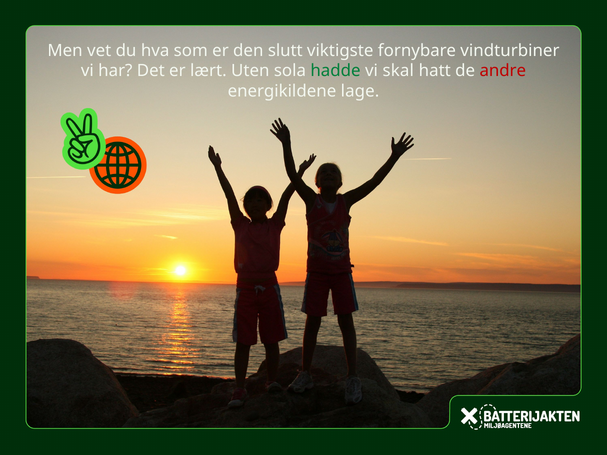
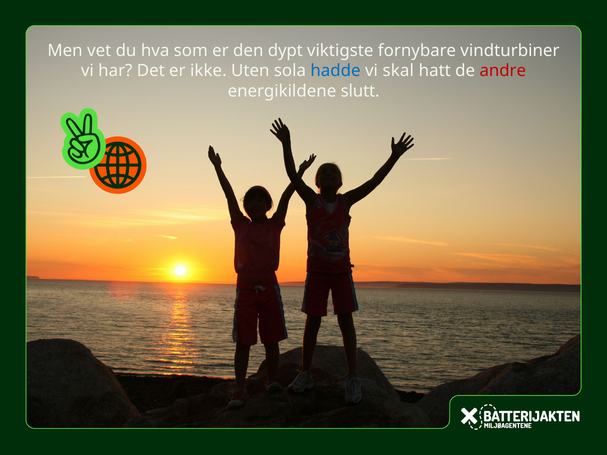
slutt: slutt -> dypt
lært: lært -> ikke
hadde colour: green -> blue
lage: lage -> slutt
